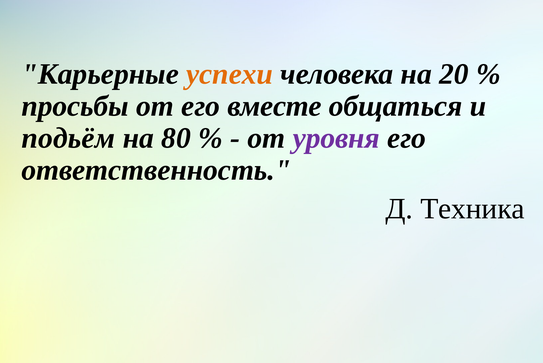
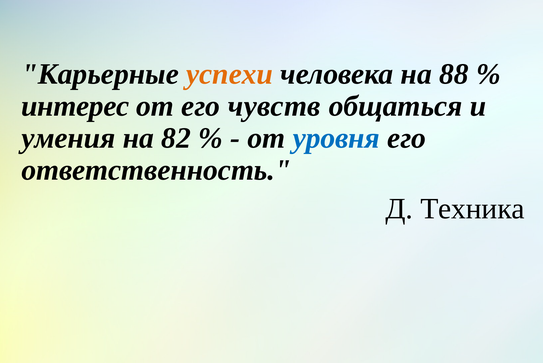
20: 20 -> 88
просьбы: просьбы -> интерес
вместе: вместе -> чувств
подьём: подьём -> умения
80: 80 -> 82
уровня colour: purple -> blue
